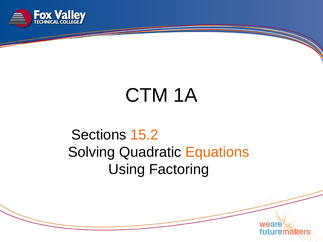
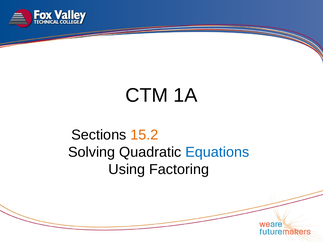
Equations colour: orange -> blue
